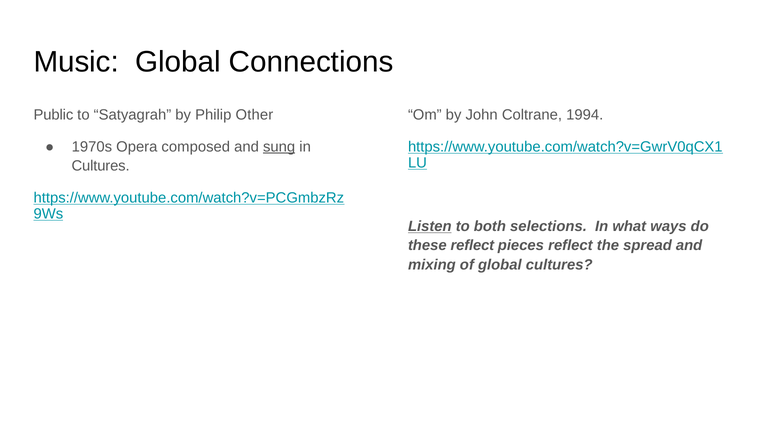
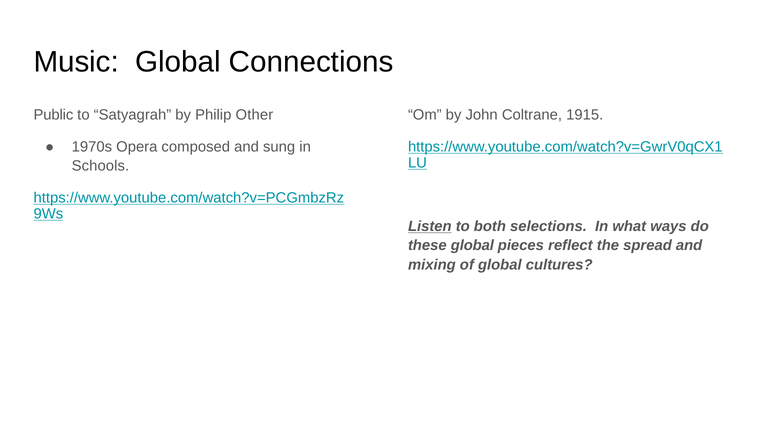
1994: 1994 -> 1915
sung underline: present -> none
Cultures at (101, 166): Cultures -> Schools
these reflect: reflect -> global
